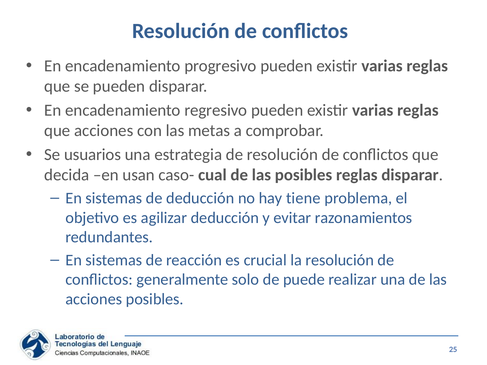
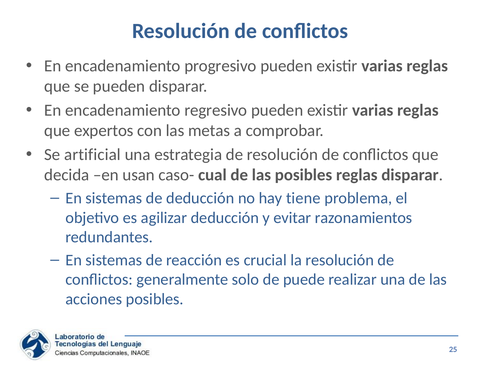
que acciones: acciones -> expertos
usuarios: usuarios -> artificial
